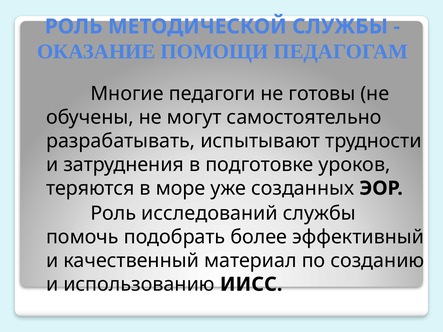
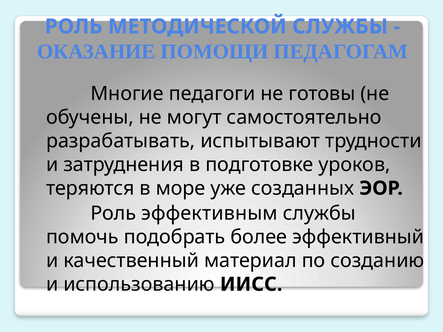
исследований: исследований -> эффективным
